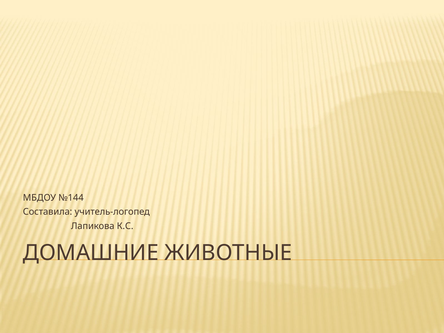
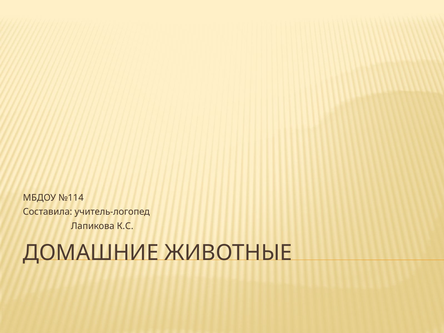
№144: №144 -> №114
